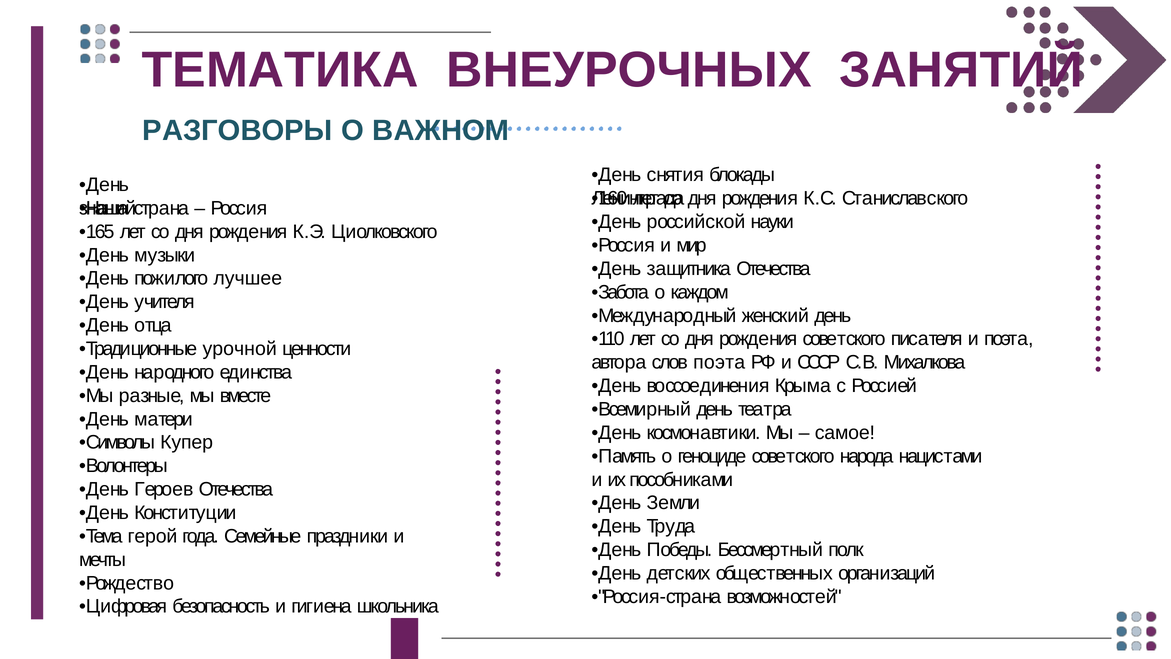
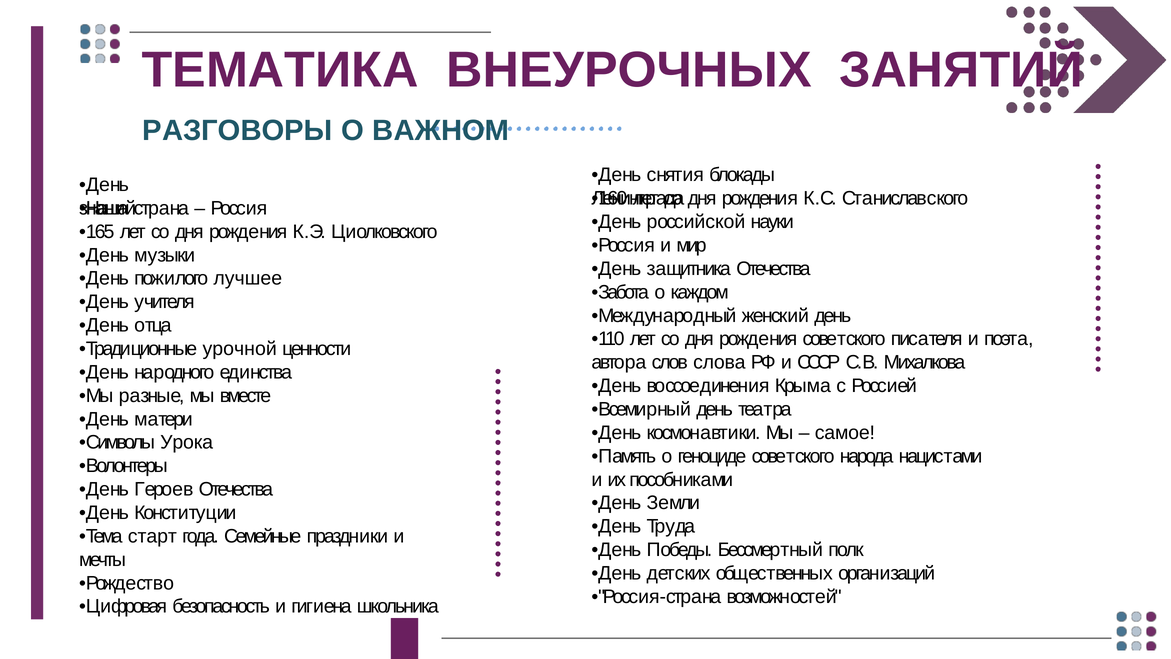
слов поэта: поэта -> слова
Купер: Купер -> Урока
герой: герой -> старт
